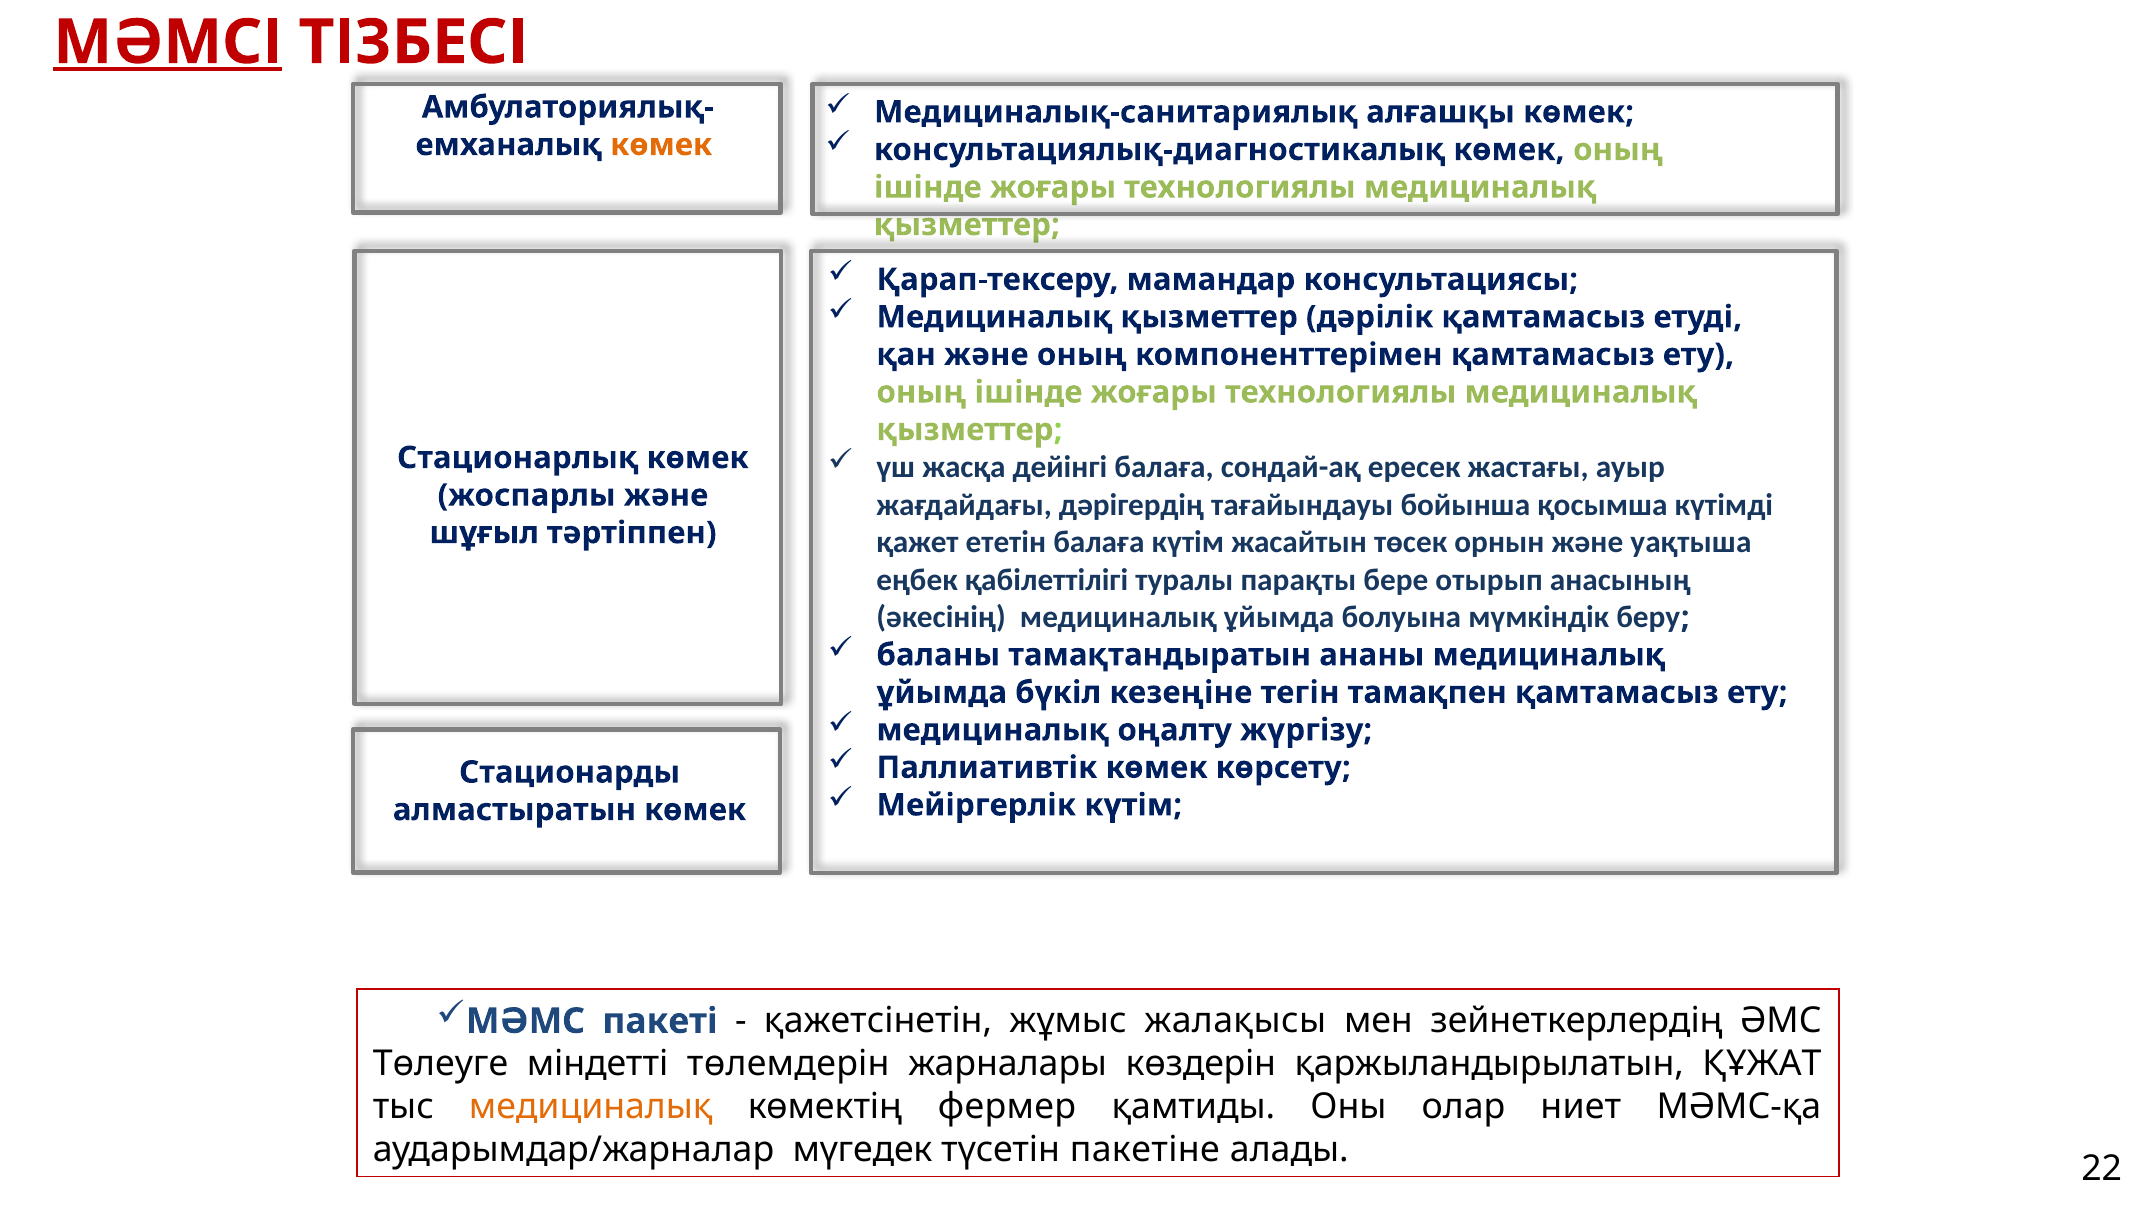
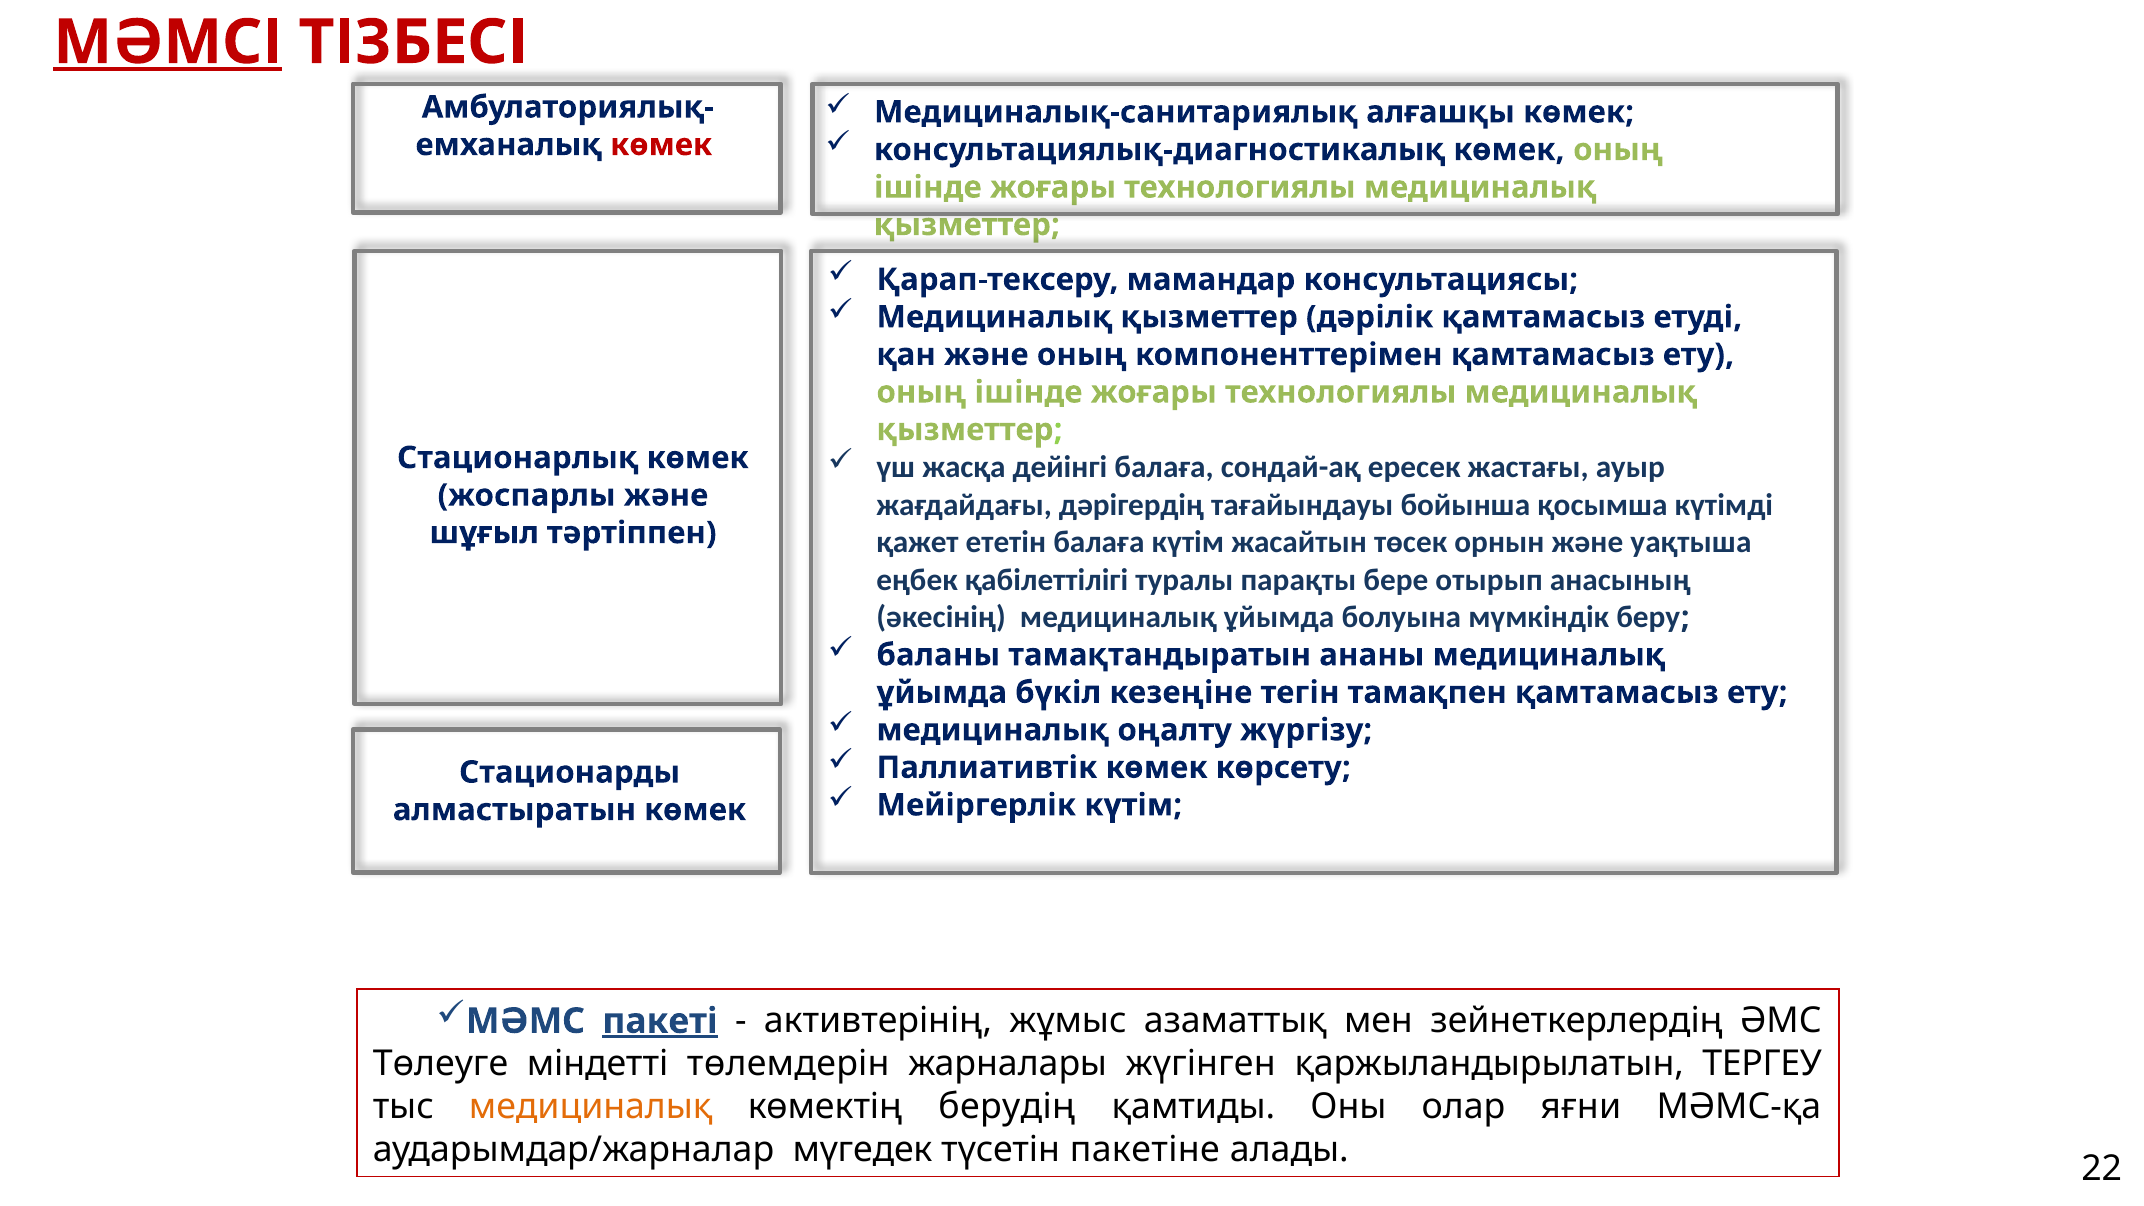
көмек at (661, 145) colour: orange -> red
пакеті underline: none -> present
қажетсінетін: қажетсінетін -> активтерінің
жалақысы: жалақысы -> азаматтық
көздерін: көздерін -> жүгiнген
ҚҰЖАТ: ҚҰЖАТ -> ТЕРГЕУ
фермер: фермер -> берудің
ниет: ниет -> яғни
